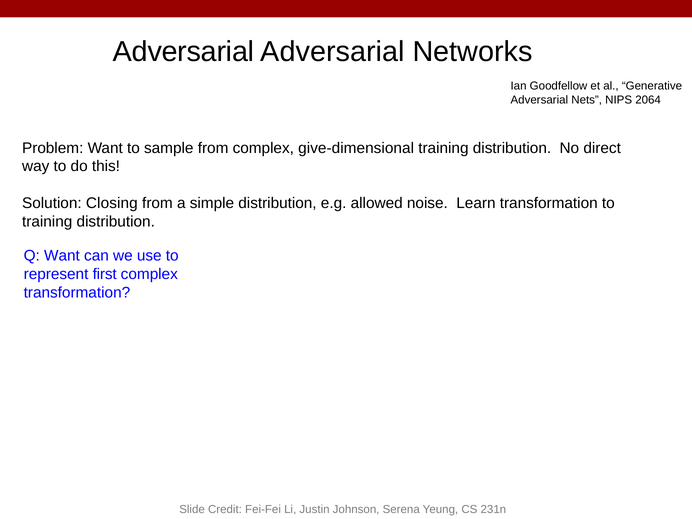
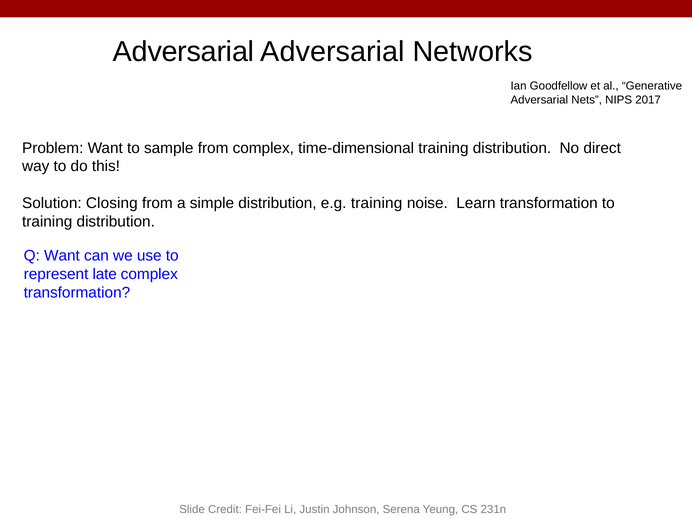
2064: 2064 -> 2017
give-dimensional: give-dimensional -> time-dimensional
e.g allowed: allowed -> training
first: first -> late
